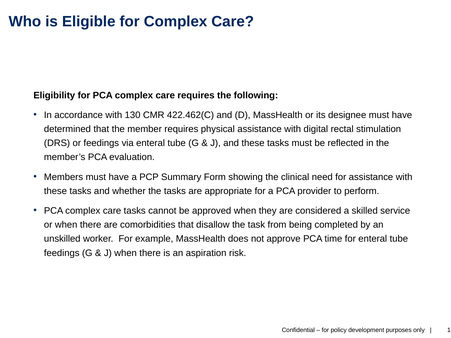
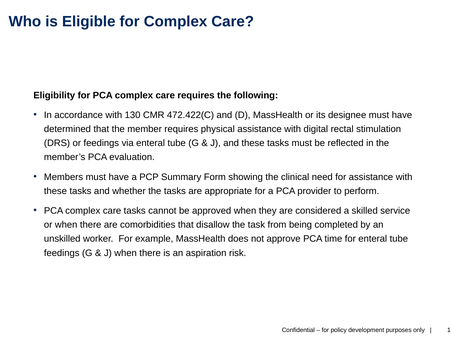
422.462(C: 422.462(C -> 472.422(C
